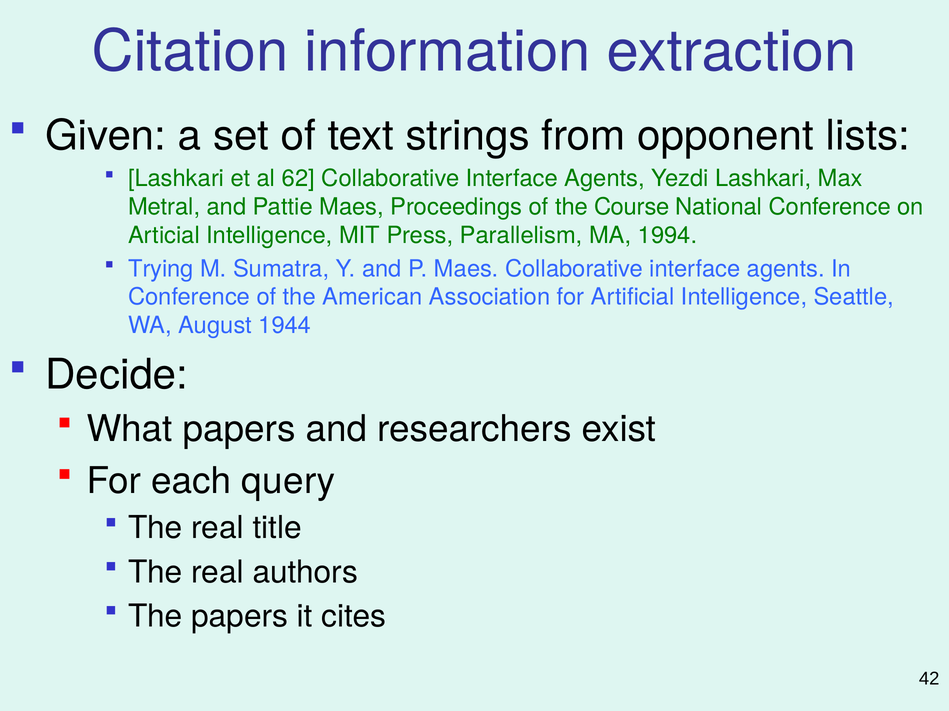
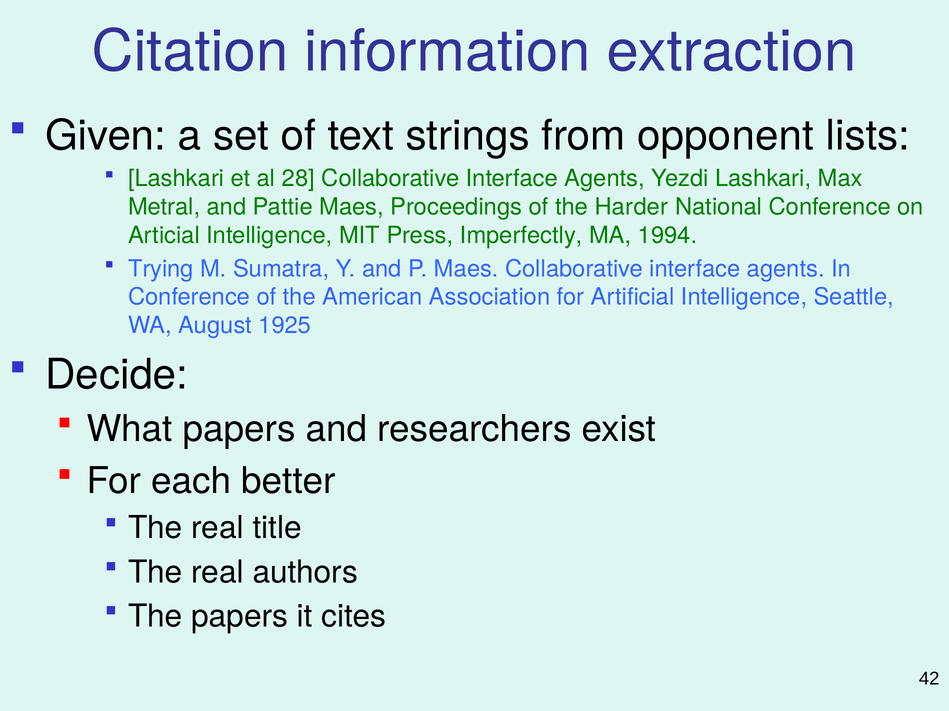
62: 62 -> 28
Course: Course -> Harder
Parallelism: Parallelism -> Imperfectly
1944: 1944 -> 1925
query: query -> better
